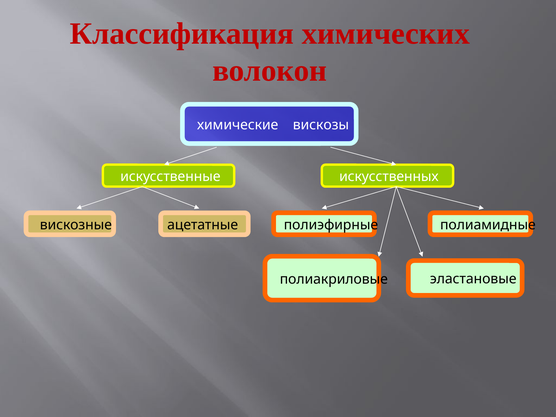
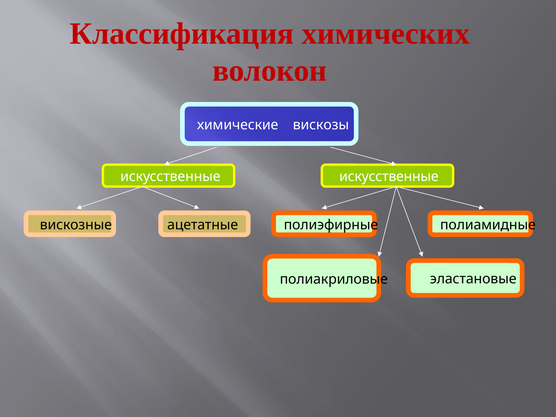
искусственные искусственных: искусственных -> искусственные
